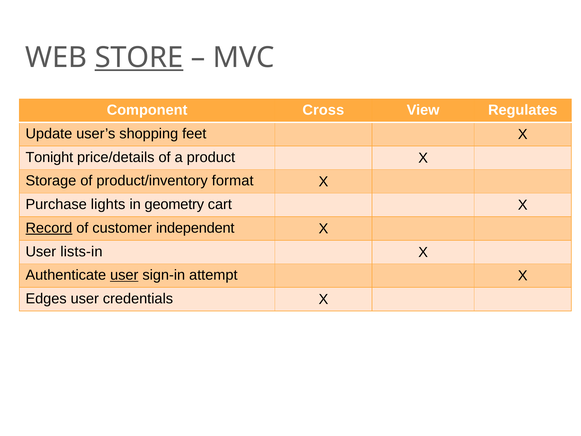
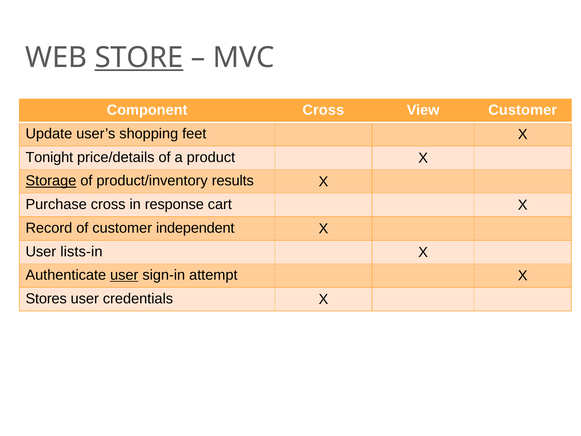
View Regulates: Regulates -> Customer
Storage underline: none -> present
format: format -> results
Purchase lights: lights -> cross
geometry: geometry -> response
Record underline: present -> none
Edges: Edges -> Stores
